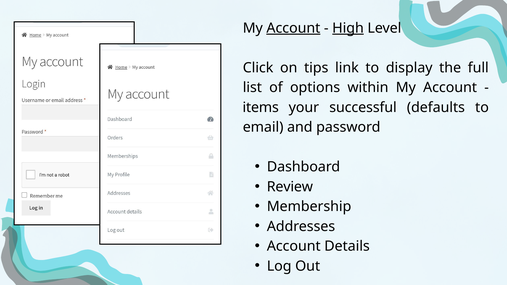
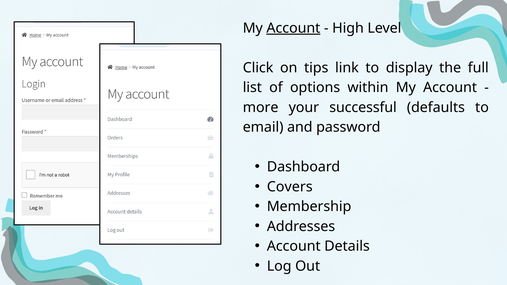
High underline: present -> none
items: items -> more
Review: Review -> Covers
